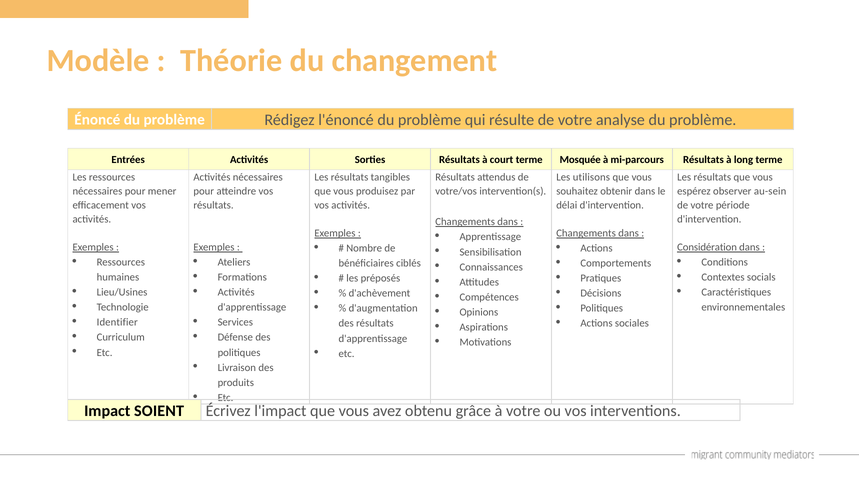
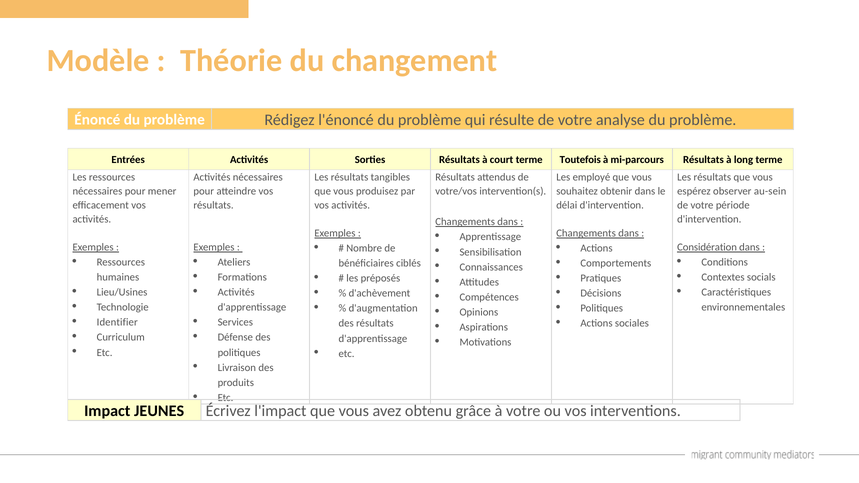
Mosquée: Mosquée -> Toutefois
utilisons: utilisons -> employé
SOIENT: SOIENT -> JEUNES
